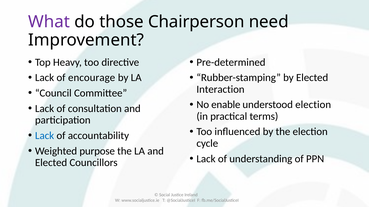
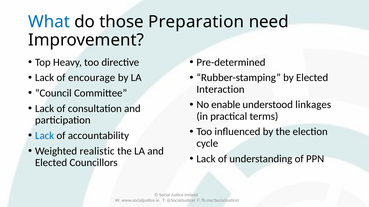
What colour: purple -> blue
Chairperson: Chairperson -> Preparation
understood election: election -> linkages
purpose: purpose -> realistic
